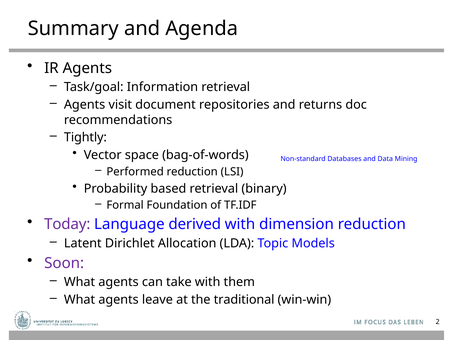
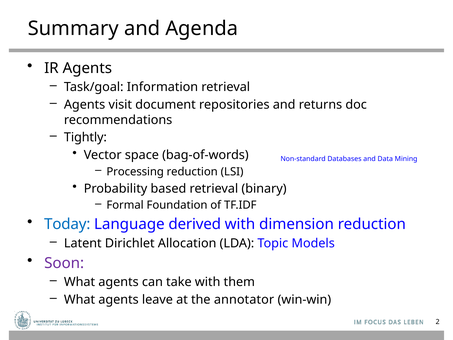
Performed: Performed -> Processing
Today colour: purple -> blue
traditional: traditional -> annotator
